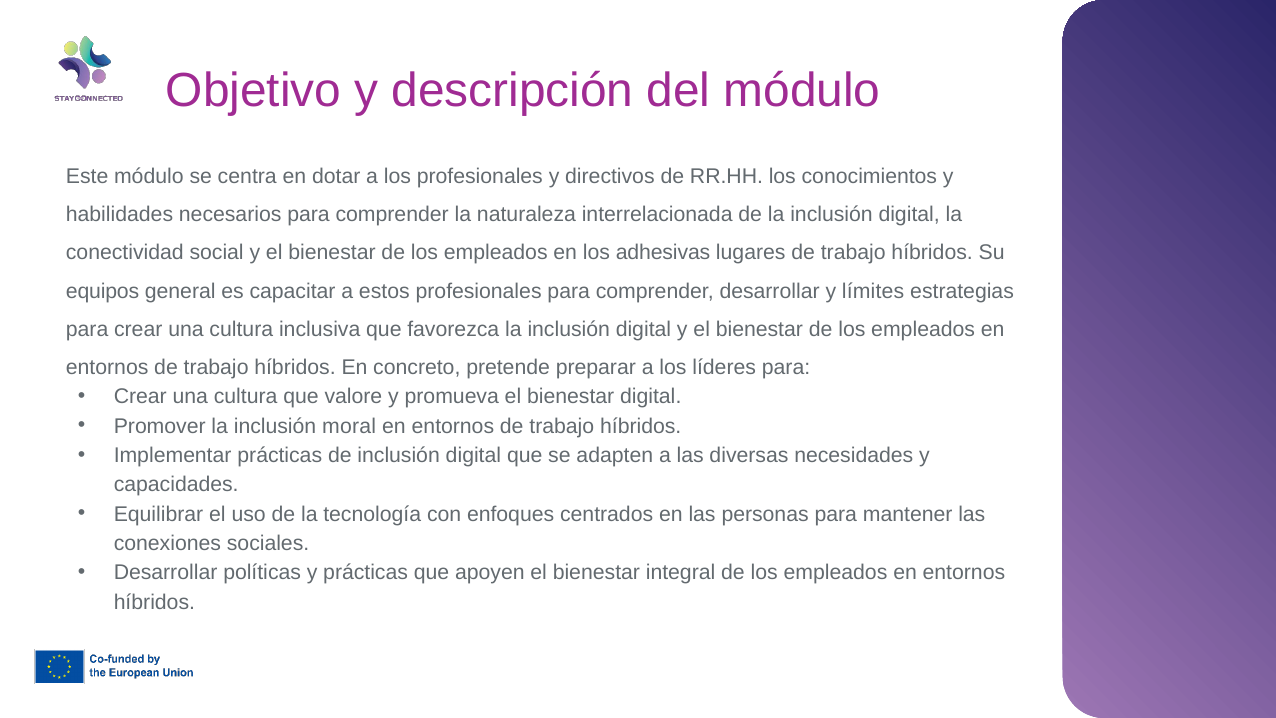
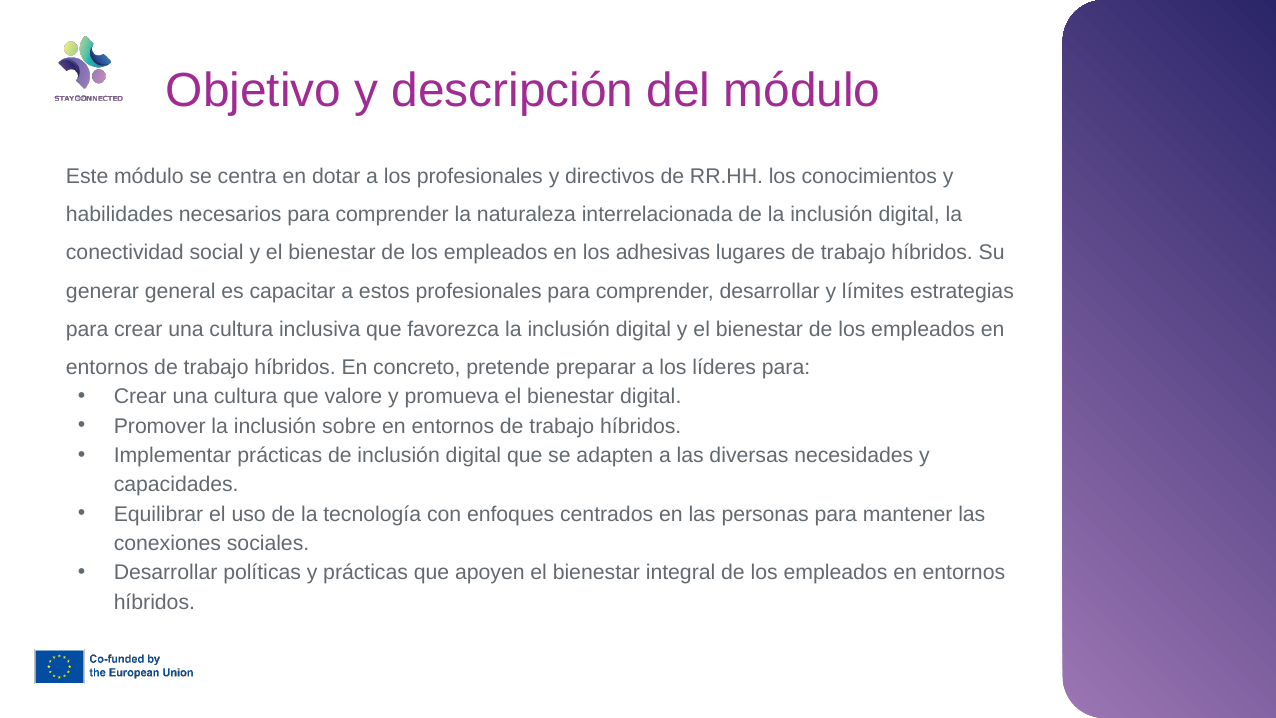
equipos: equipos -> generar
moral: moral -> sobre
